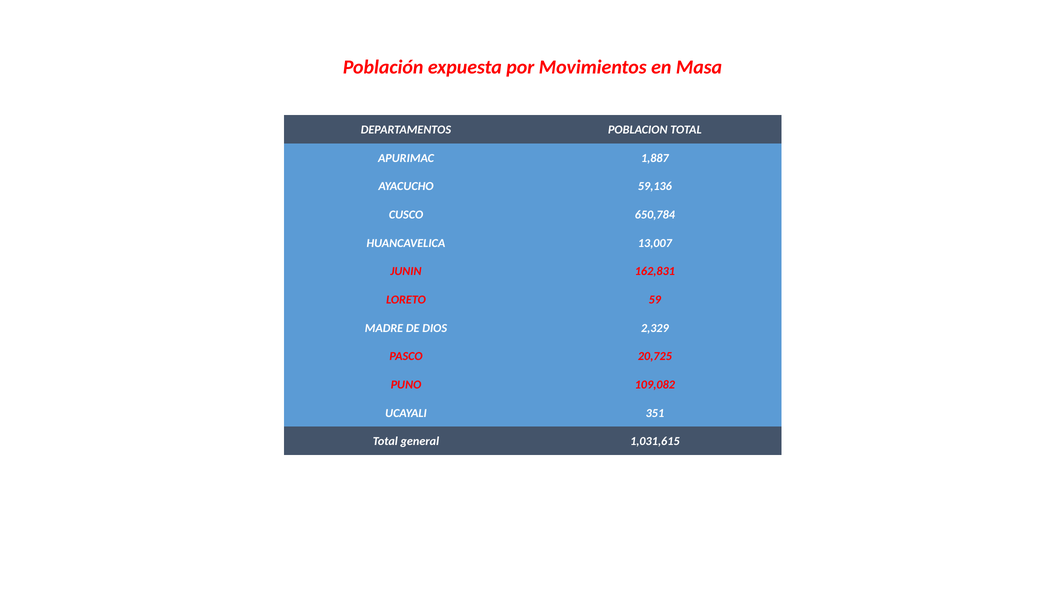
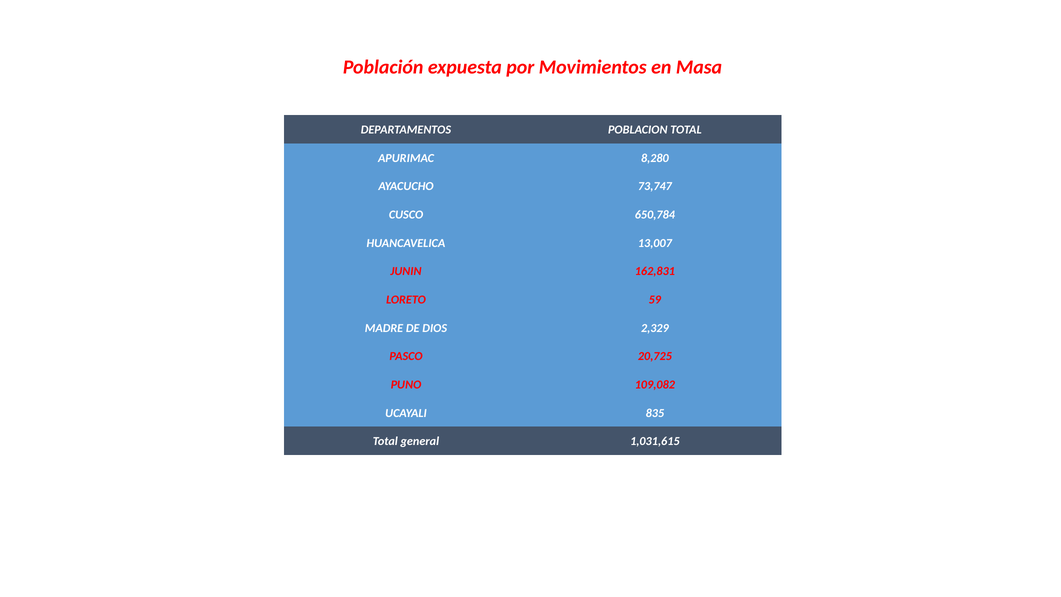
1,887: 1,887 -> 8,280
59,136: 59,136 -> 73,747
351: 351 -> 835
